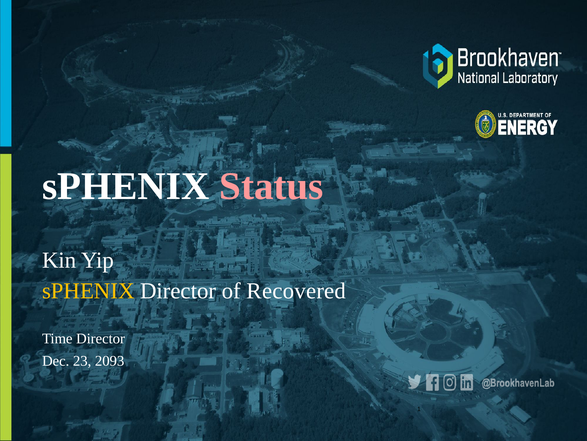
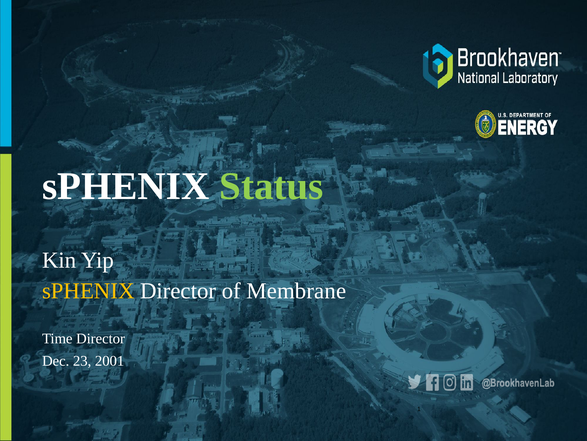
Status colour: pink -> light green
Recovered: Recovered -> Membrane
2093: 2093 -> 2001
